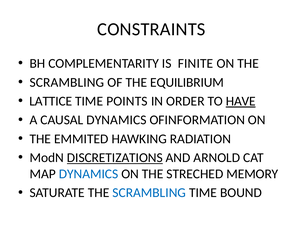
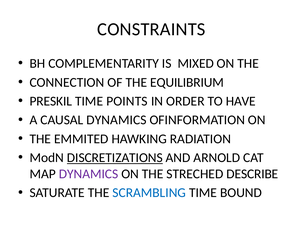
FINITE: FINITE -> MIXED
SCRAMBLING at (67, 82): SCRAMBLING -> CONNECTION
LATTICE: LATTICE -> PRESKIL
HAVE underline: present -> none
DYNAMICS at (89, 174) colour: blue -> purple
MEMORY: MEMORY -> DESCRIBE
